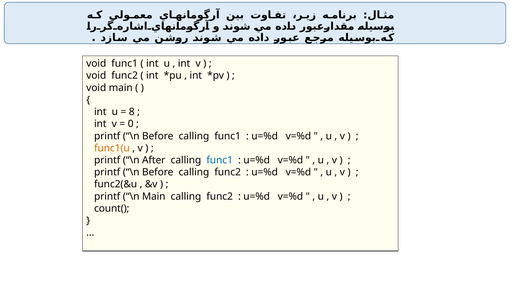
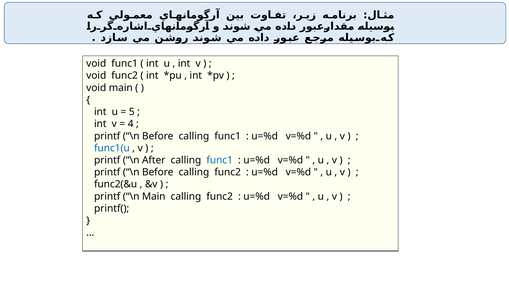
8: 8 -> 5
0: 0 -> 4
func1(u colour: orange -> blue
count(: count( -> printf(
